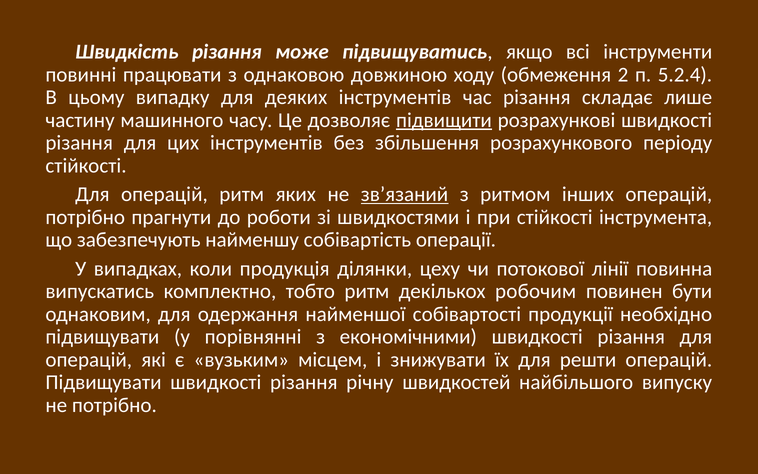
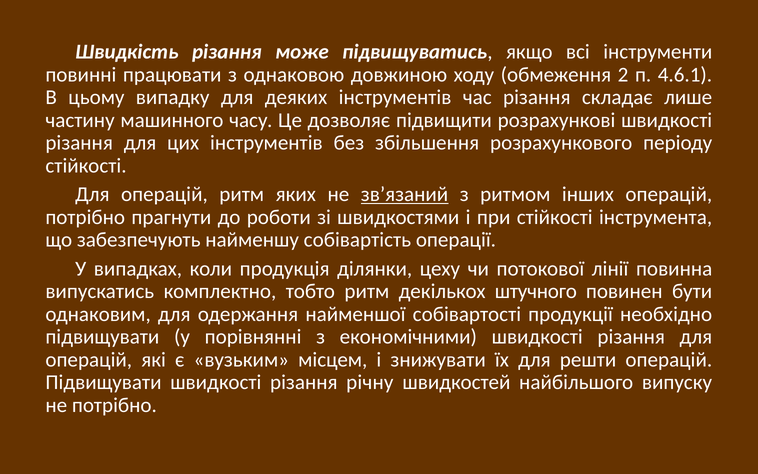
5.2.4: 5.2.4 -> 4.6.1
підвищити underline: present -> none
робочим: робочим -> штучного
